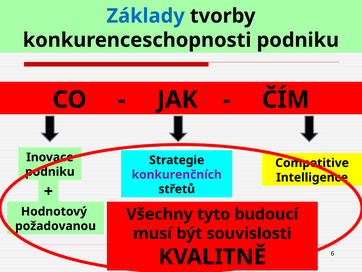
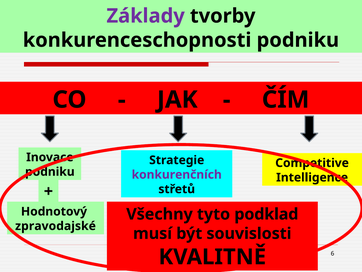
Základy colour: blue -> purple
budoucí: budoucí -> podklad
požadovanou: požadovanou -> zpravodajské
